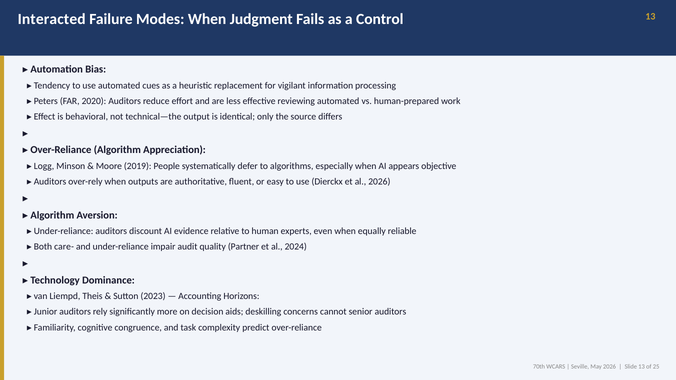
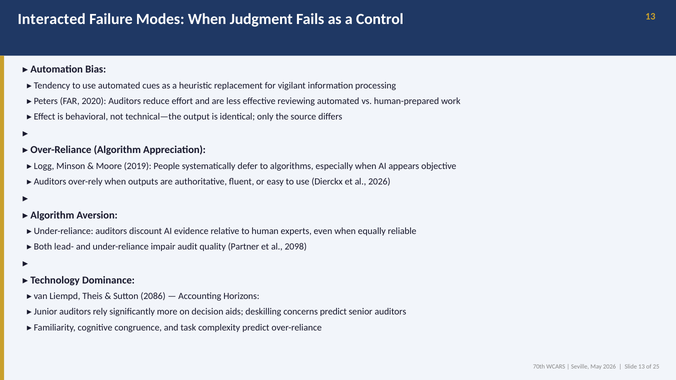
care-: care- -> lead-
2024: 2024 -> 2098
2023: 2023 -> 2086
concerns cannot: cannot -> predict
